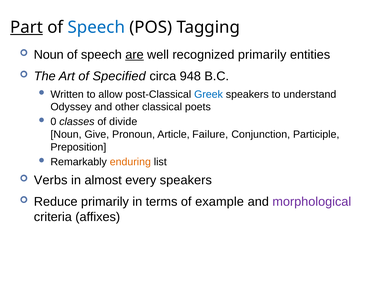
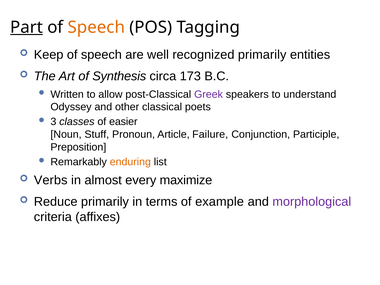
Speech at (96, 27) colour: blue -> orange
Noun at (49, 55): Noun -> Keep
are underline: present -> none
Specified: Specified -> Synthesis
948: 948 -> 173
Greek colour: blue -> purple
0: 0 -> 3
divide: divide -> easier
Give: Give -> Stuff
every speakers: speakers -> maximize
